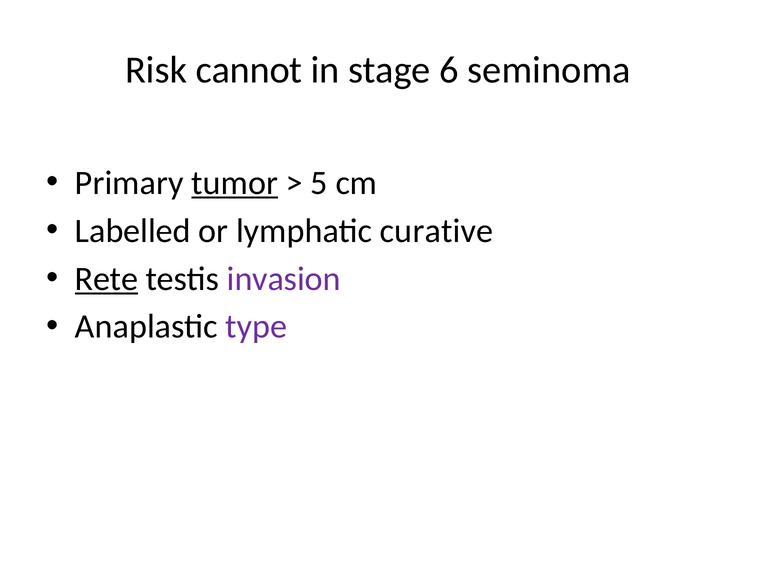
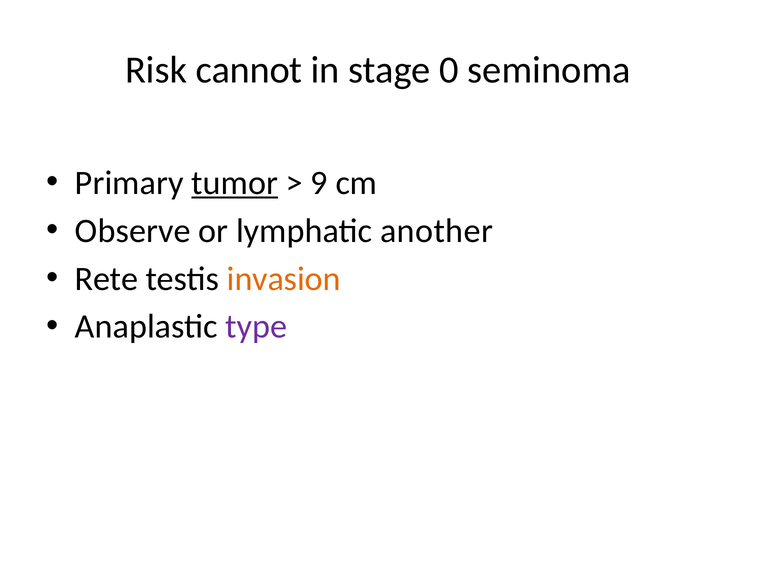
6: 6 -> 0
5: 5 -> 9
Labelled: Labelled -> Observe
curative: curative -> another
Rete underline: present -> none
invasion colour: purple -> orange
